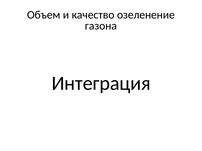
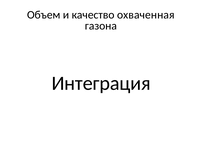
озеленение: озеленение -> охваченная
